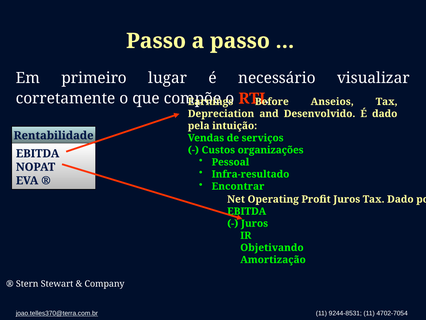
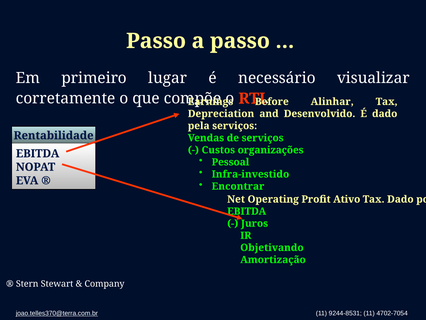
Anseios: Anseios -> Alinhar
pela intuição: intuição -> serviços
Infra-resultado: Infra-resultado -> Infra-investido
Profit Juros: Juros -> Ativo
